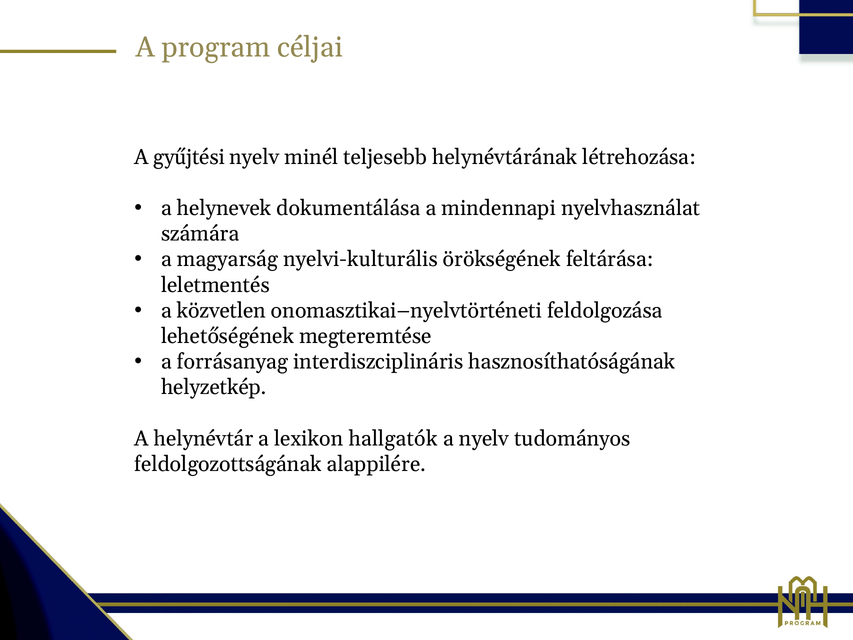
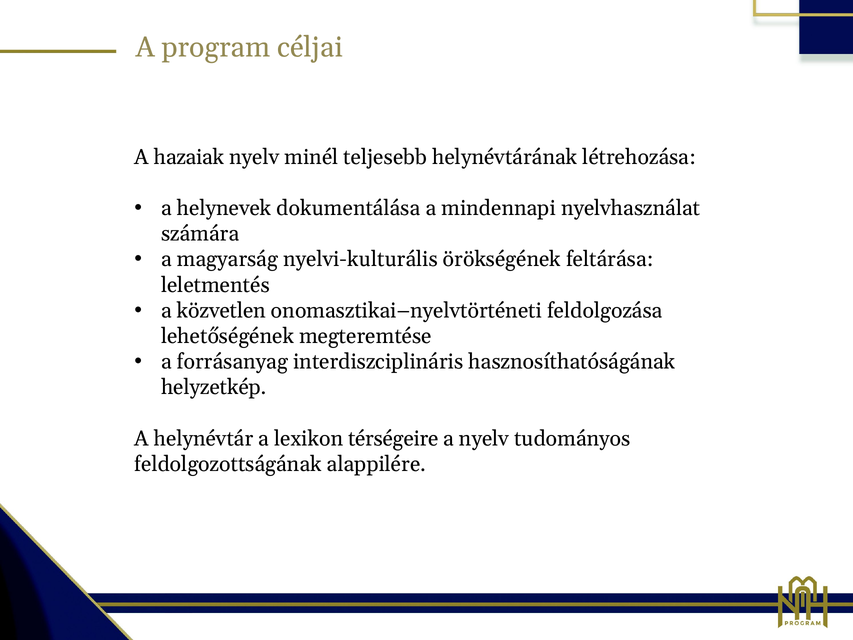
gyűjtési: gyűjtési -> hazaiak
hallgatók: hallgatók -> térségeire
